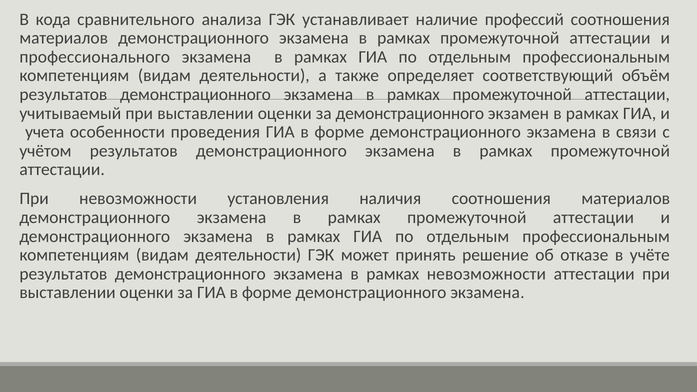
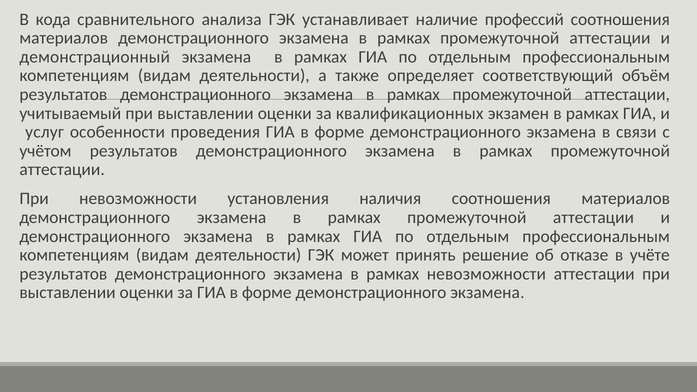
профессионального: профессионального -> демонстрационный
за демонстрационного: демонстрационного -> квалификационных
учета: учета -> услуг
